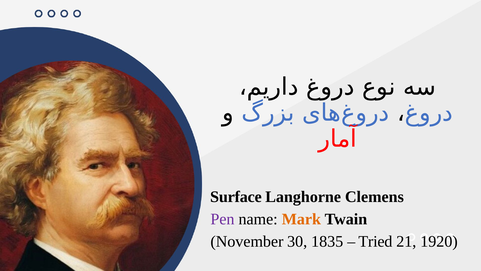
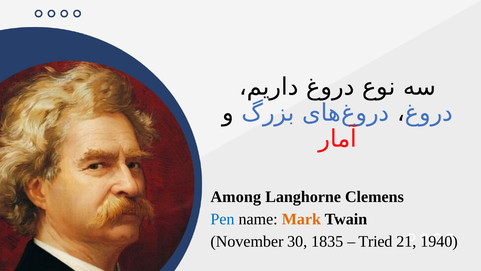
Surface: Surface -> Among
Pen colour: purple -> blue
1920: 1920 -> 1940
